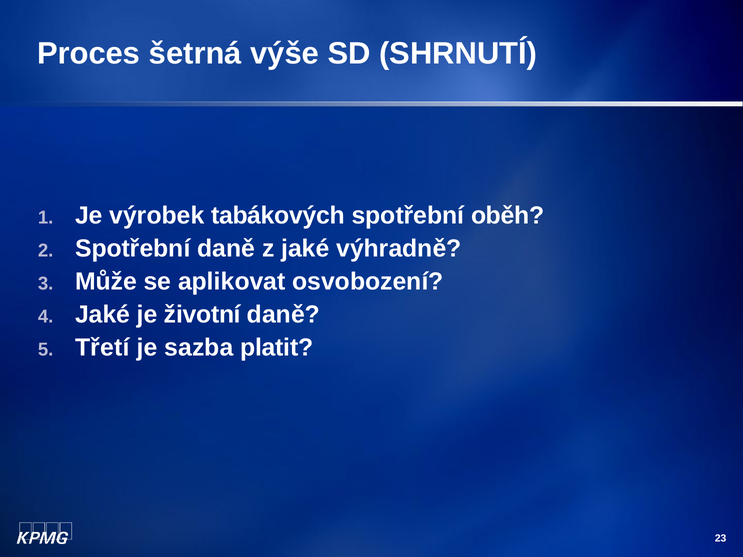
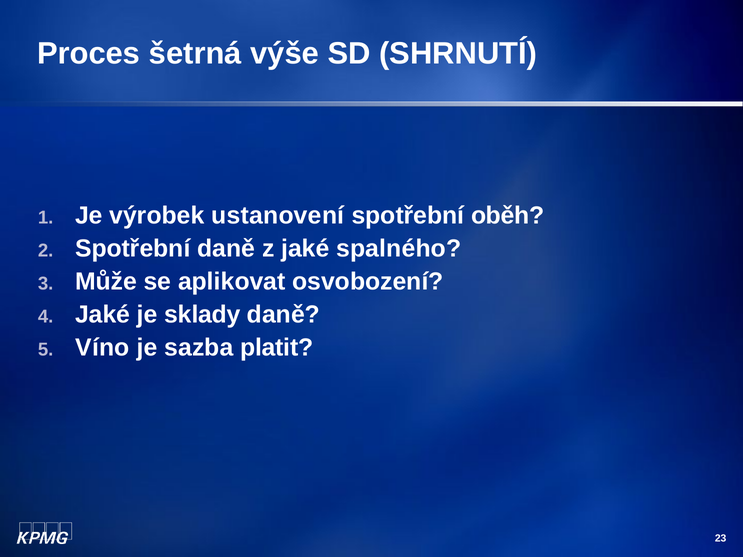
tabákových: tabákových -> ustanovení
výhradně: výhradně -> spalného
životní: životní -> sklady
Třetí: Třetí -> Víno
